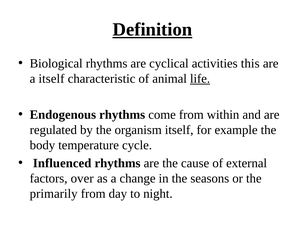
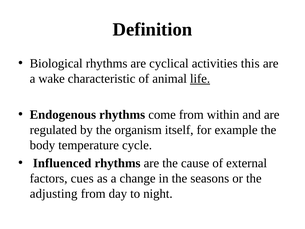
Definition underline: present -> none
a itself: itself -> wake
over: over -> cues
primarily: primarily -> adjusting
